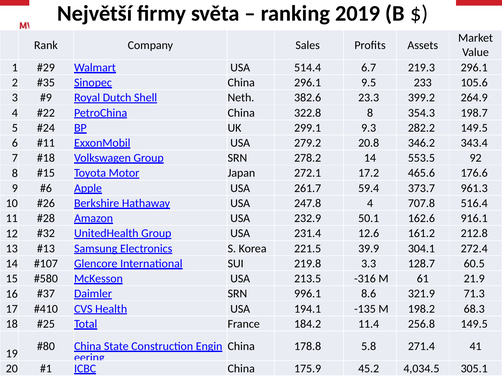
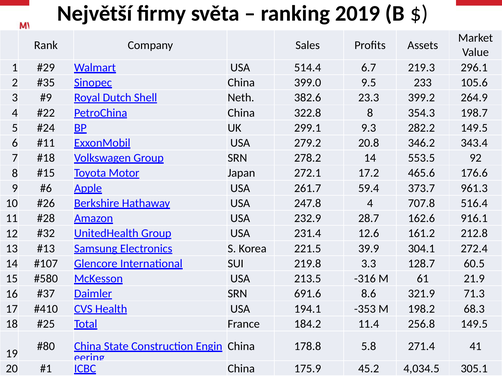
China 296.1: 296.1 -> 399.0
50.1: 50.1 -> 28.7
996.1: 996.1 -> 691.6
-135: -135 -> -353
